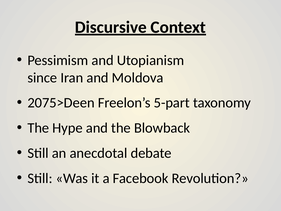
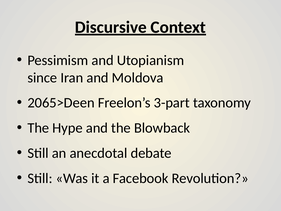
2075>Deen: 2075>Deen -> 2065>Deen
5-part: 5-part -> 3-part
